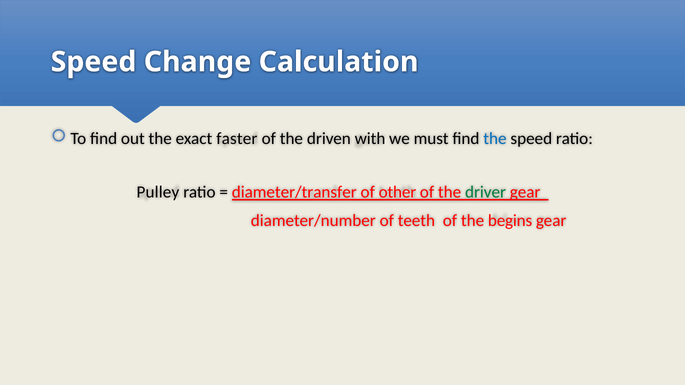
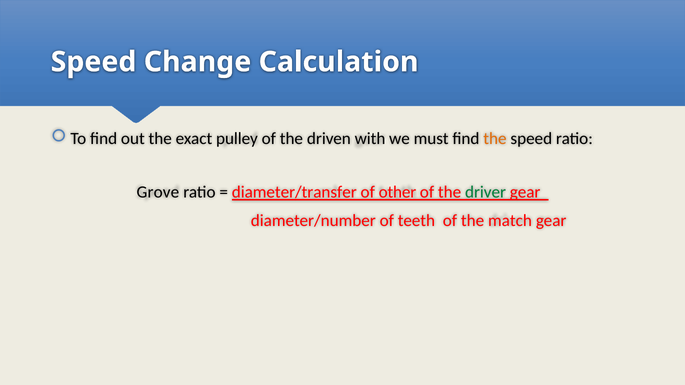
faster: faster -> pulley
the at (495, 139) colour: blue -> orange
Pulley: Pulley -> Grove
begins: begins -> match
